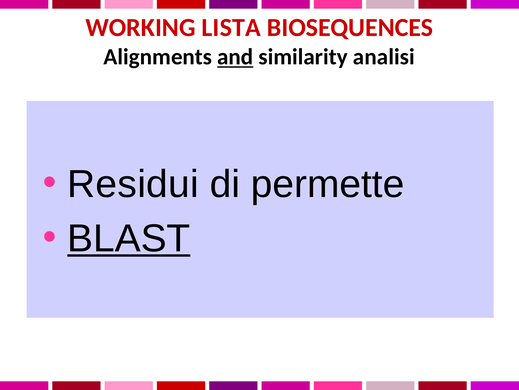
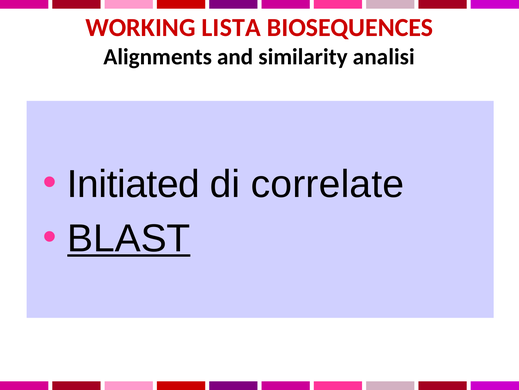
and underline: present -> none
Residui: Residui -> Initiated
permette: permette -> correlate
